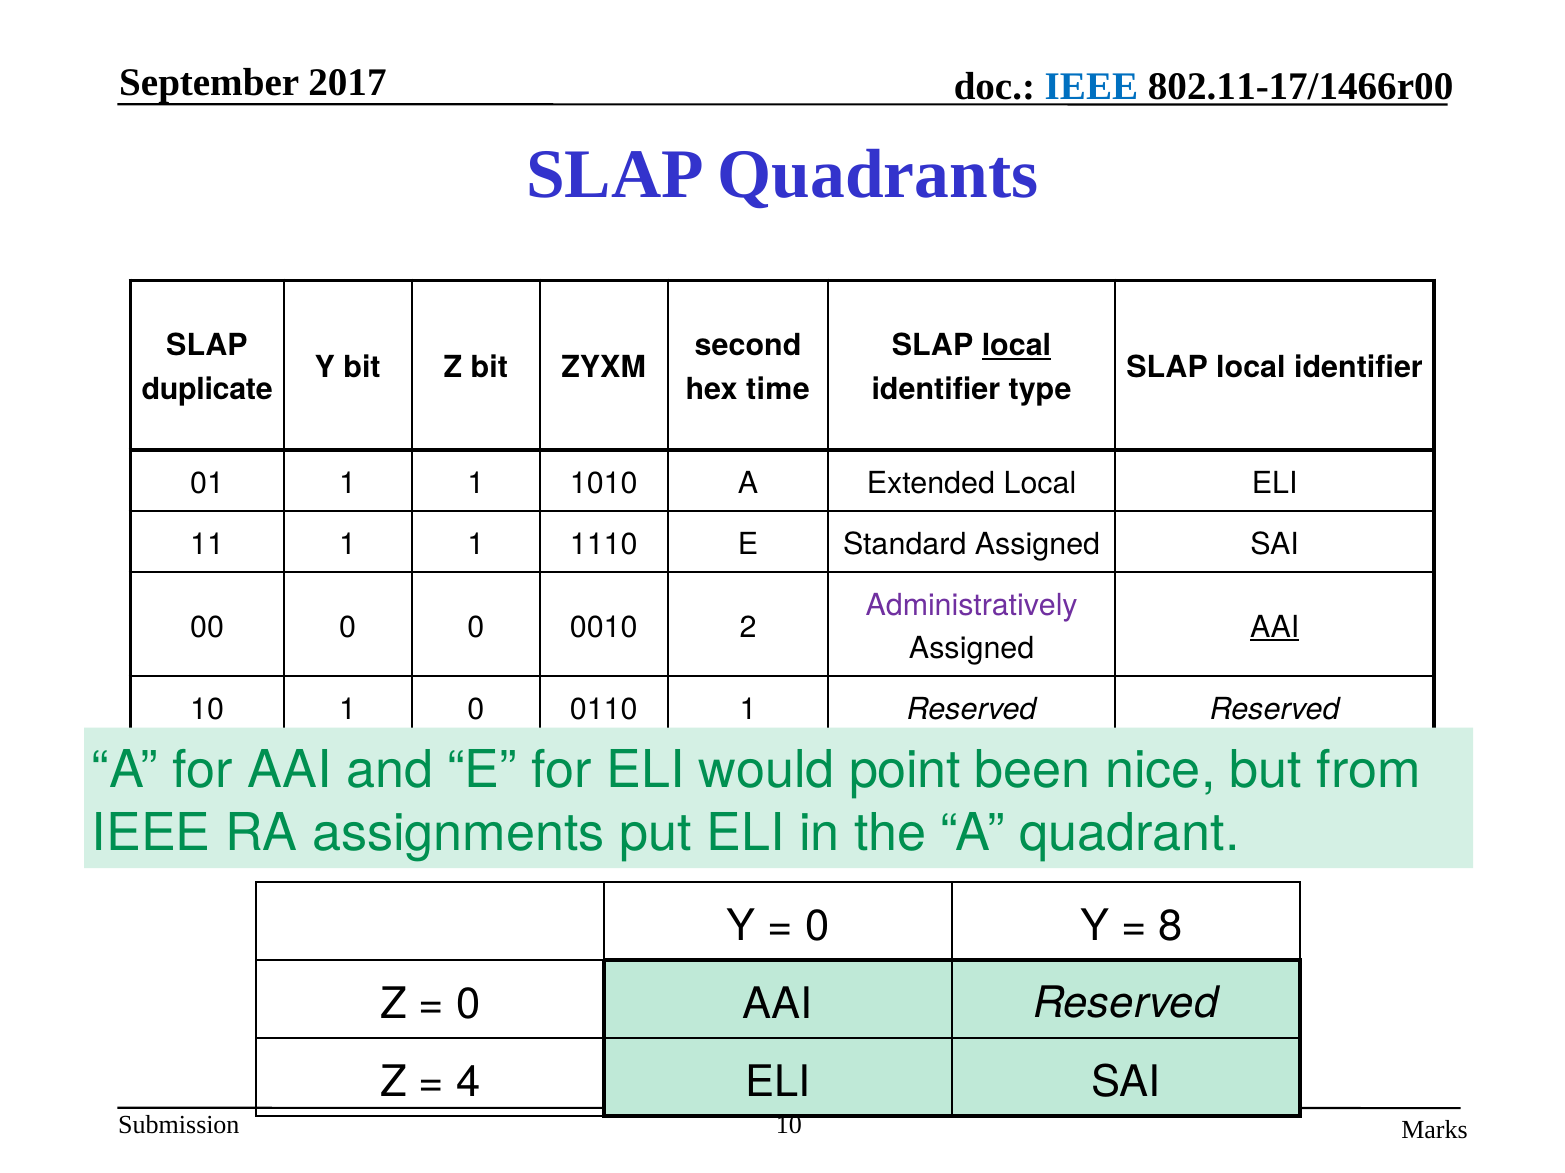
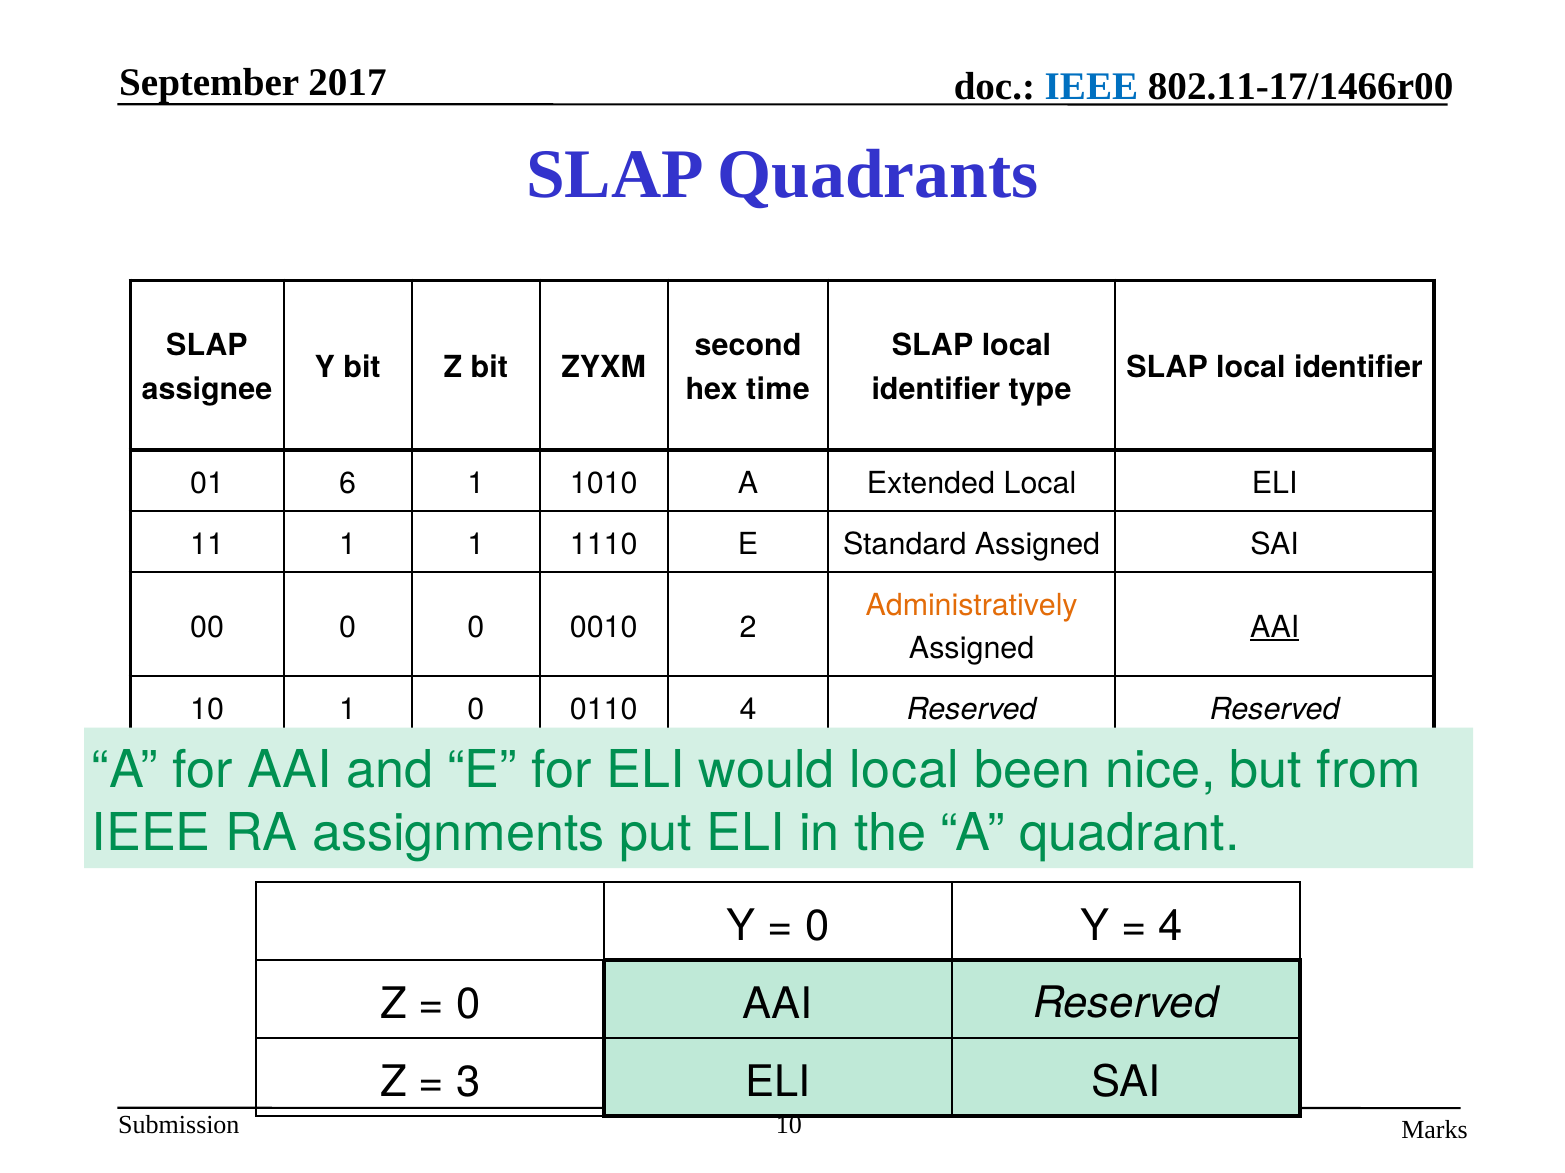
local at (1016, 346) underline: present -> none
duplicate: duplicate -> assignee
01 1: 1 -> 6
Administratively colour: purple -> orange
0110 1: 1 -> 4
would point: point -> local
8 at (1171, 926): 8 -> 4
4: 4 -> 3
